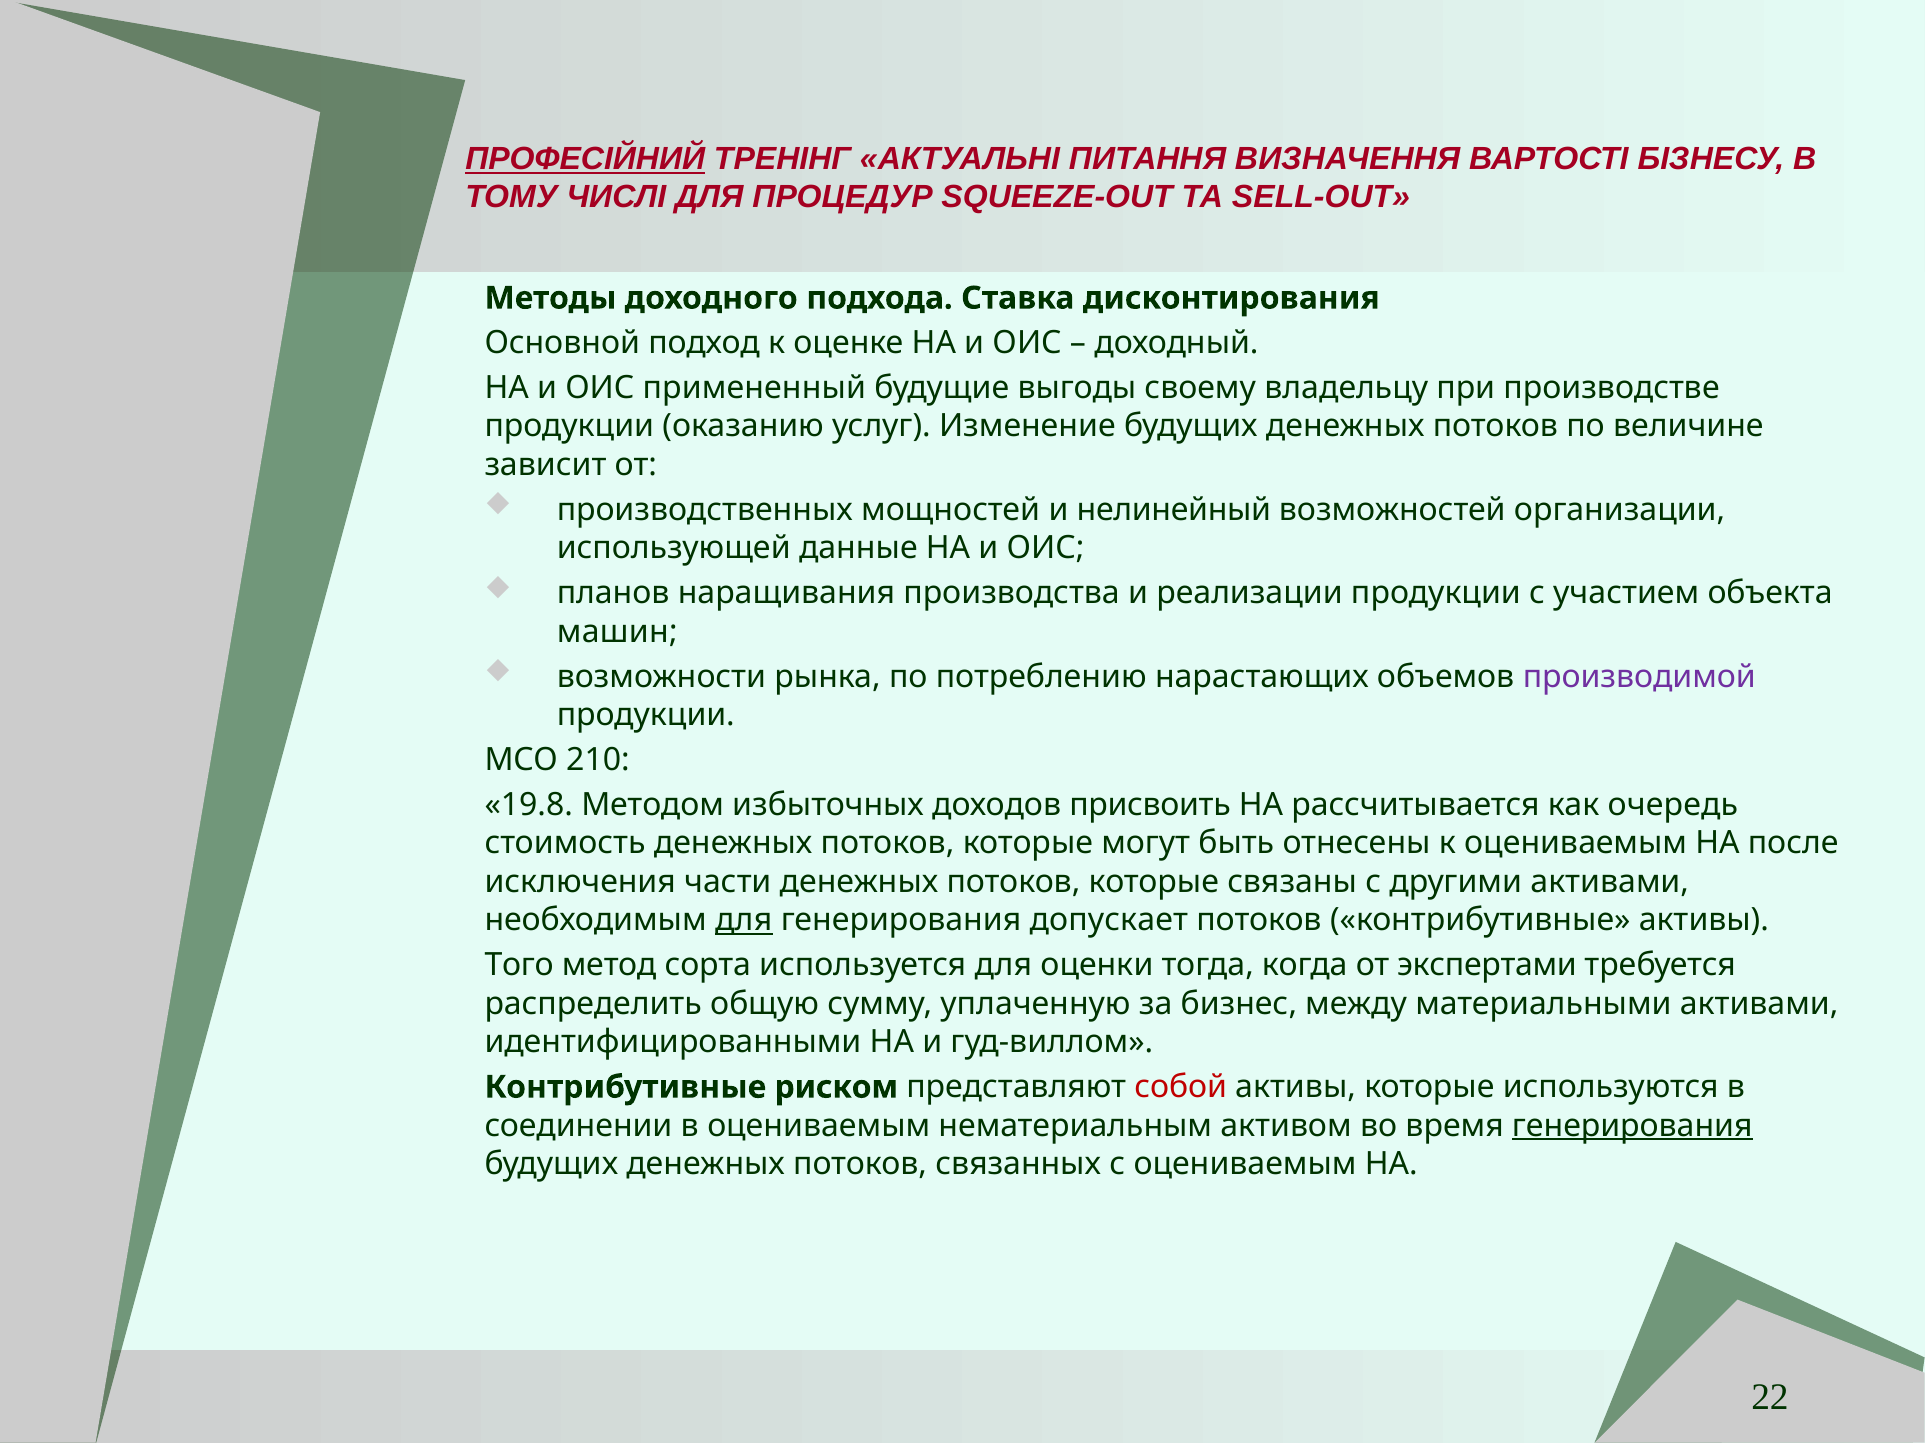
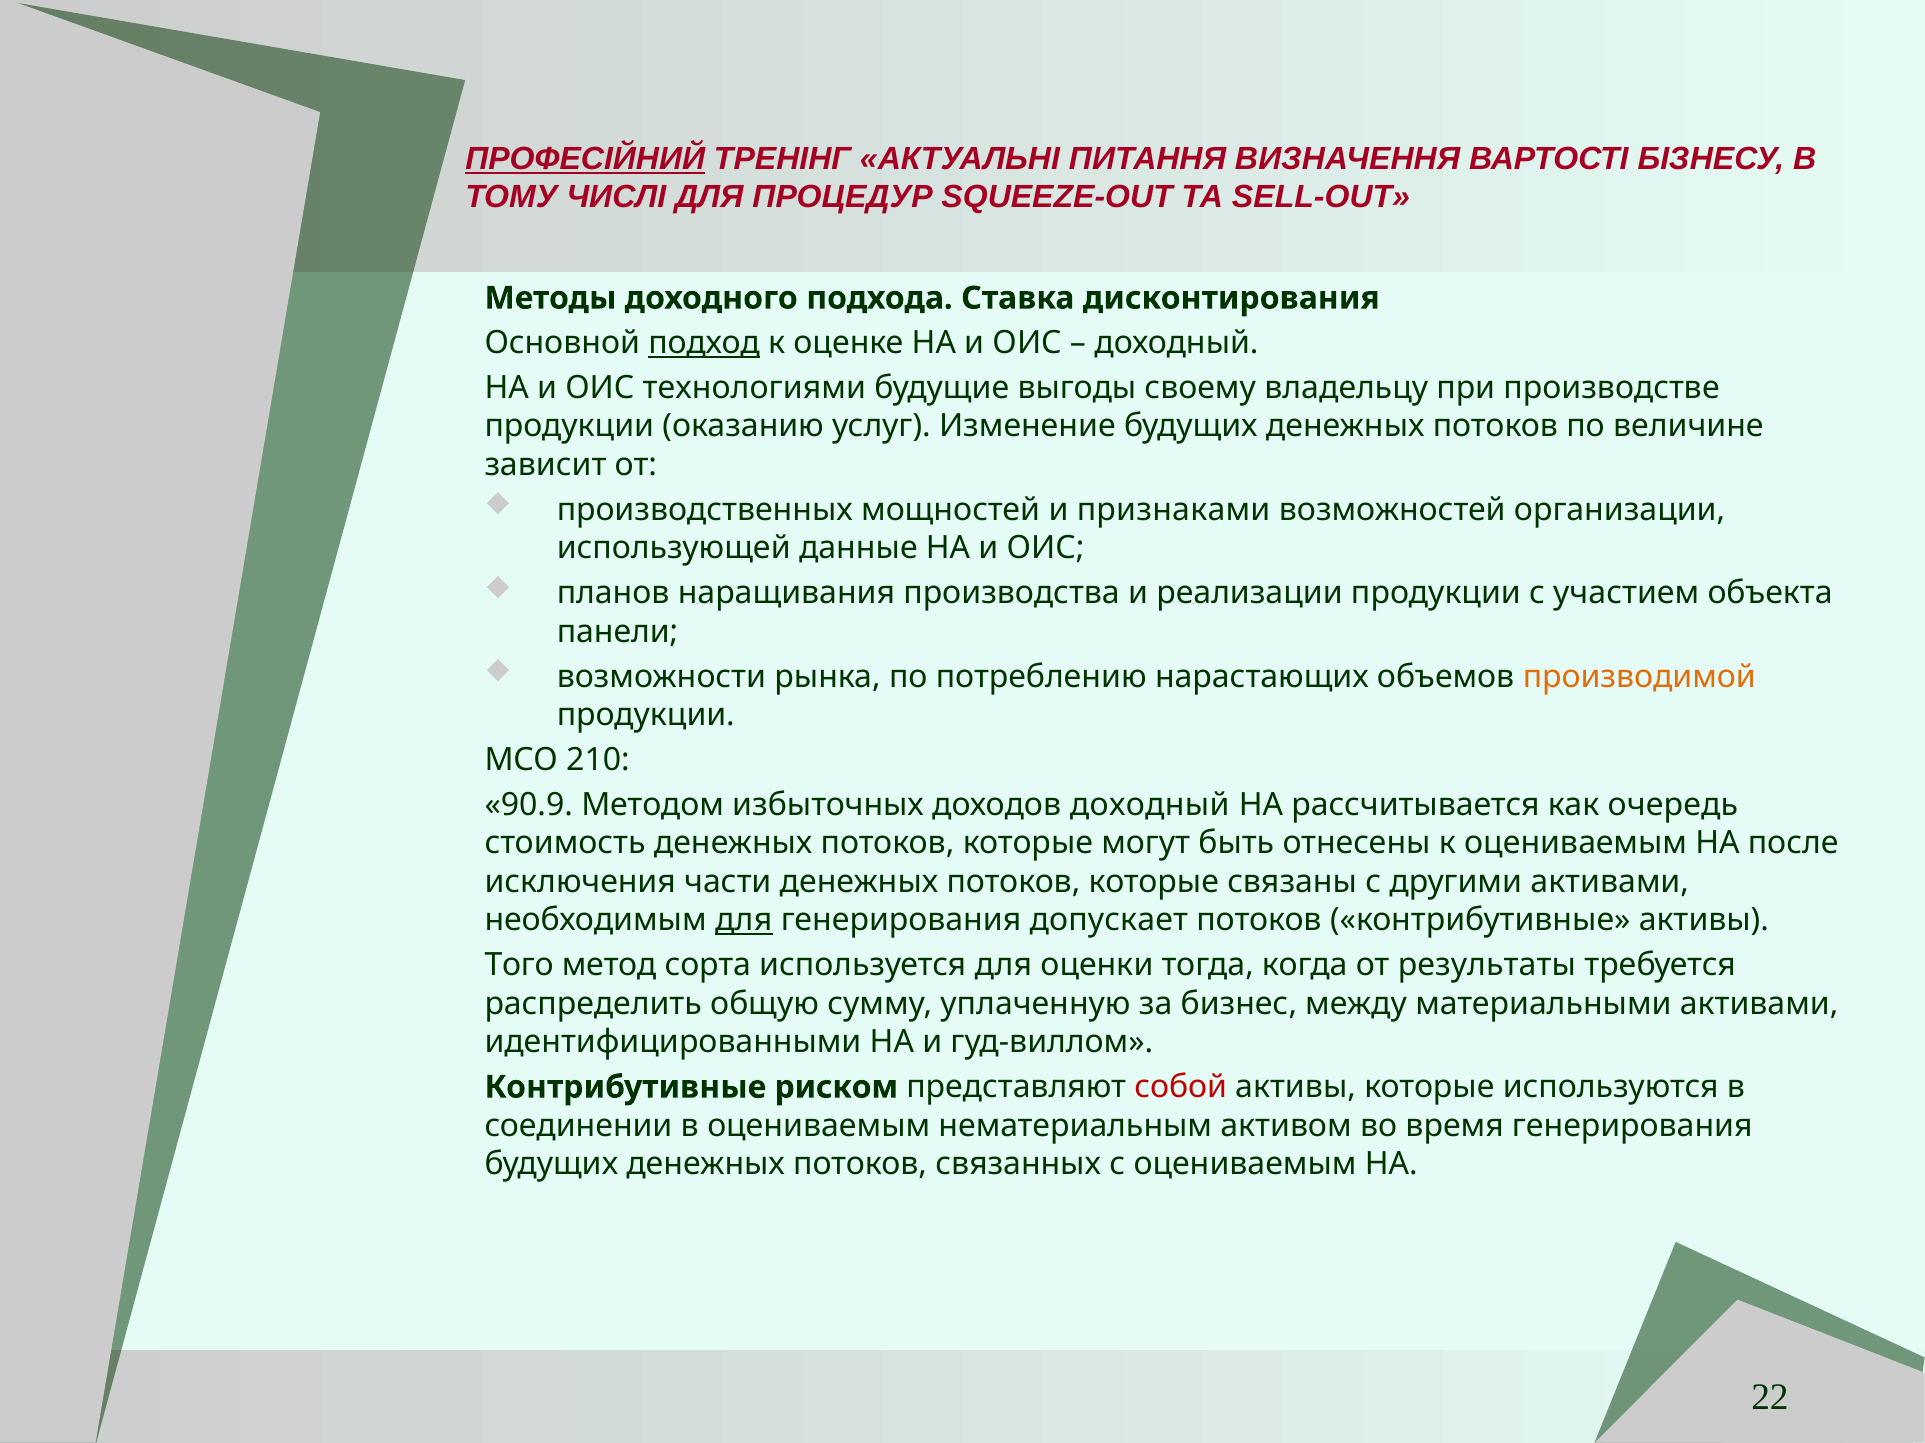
подход underline: none -> present
примененный: примененный -> технологиями
нелинейный: нелинейный -> признаками
машин: машин -> панели
производимой colour: purple -> orange
19.8: 19.8 -> 90.9
доходов присвоить: присвоить -> доходный
экспертами: экспертами -> результаты
генерирования at (1632, 1126) underline: present -> none
